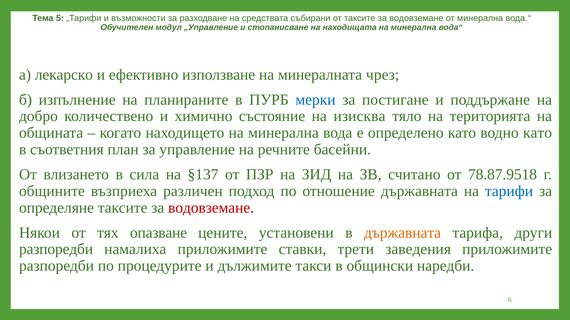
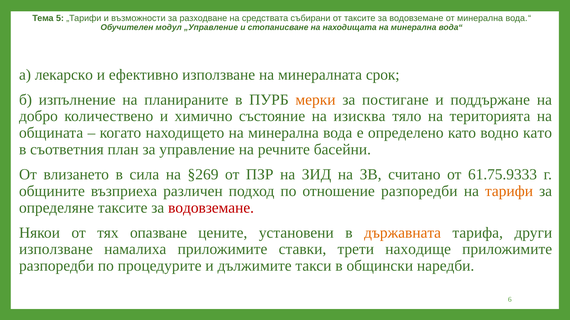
чрез: чрез -> срок
мерки colour: blue -> orange
§137: §137 -> §269
78.87.9518: 78.87.9518 -> 61.75.9333
отношение държавната: държавната -> разпоредби
тарифи colour: blue -> orange
разпоредби at (56, 250): разпоредби -> използване
заведения: заведения -> находище
